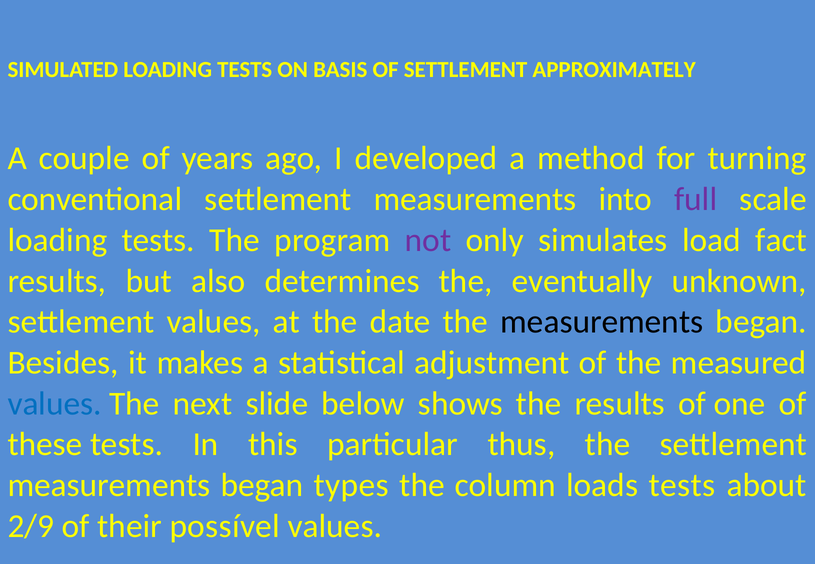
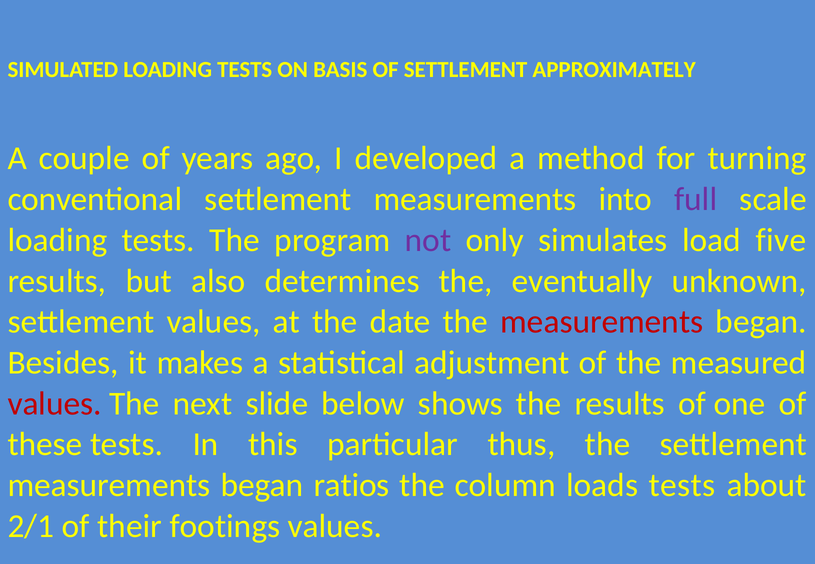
fact: fact -> five
measurements at (602, 322) colour: black -> red
values at (55, 404) colour: blue -> red
types: types -> ratios
2/9: 2/9 -> 2/1
possível: possível -> footings
